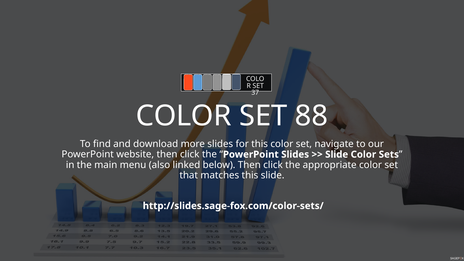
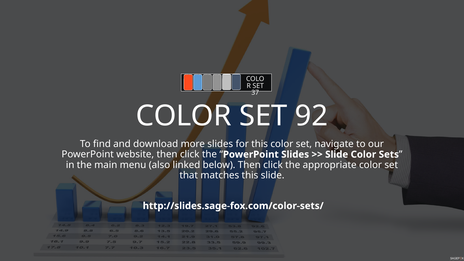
88: 88 -> 92
